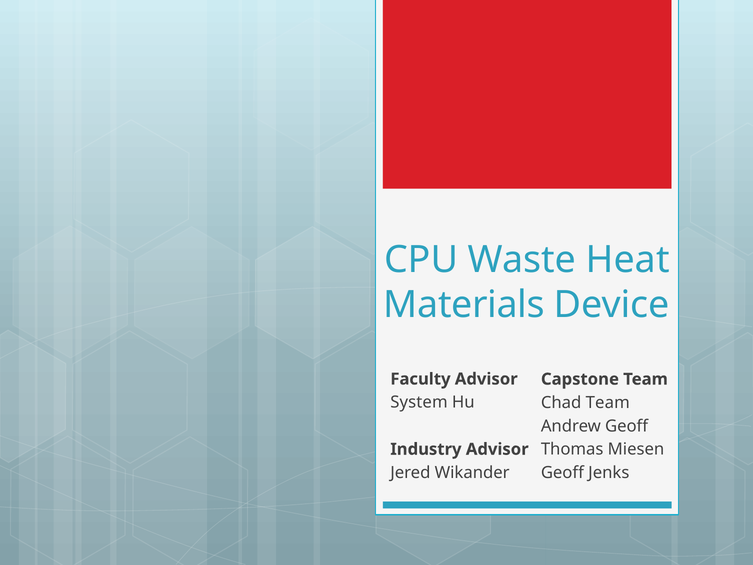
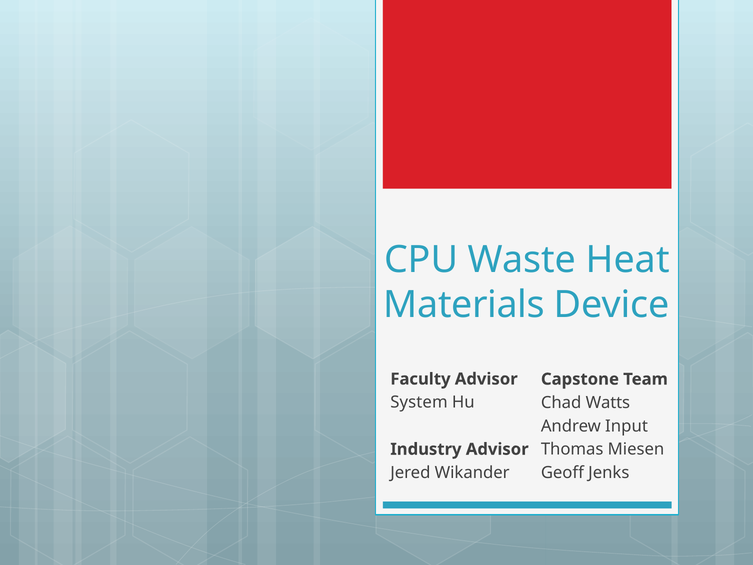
Chad Team: Team -> Watts
Andrew Geoff: Geoff -> Input
